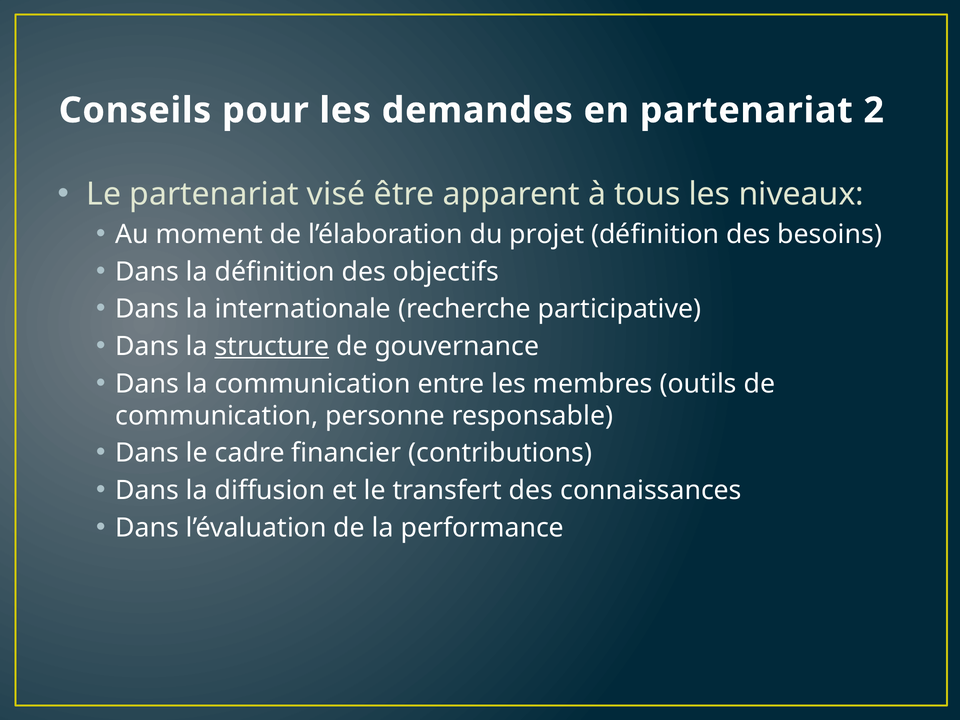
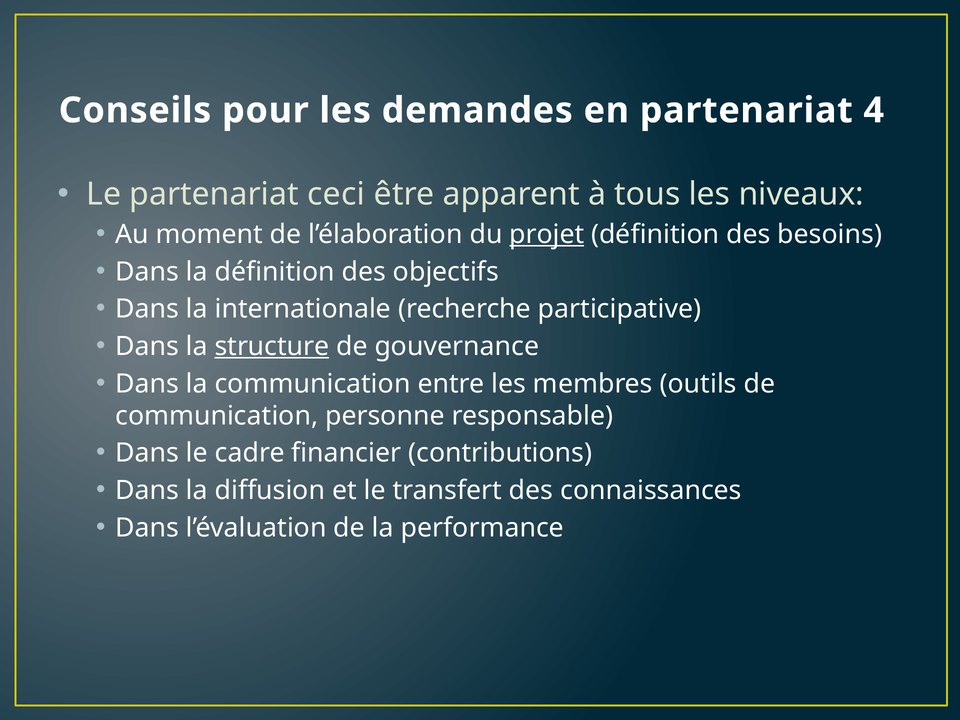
2: 2 -> 4
visé: visé -> ceci
projet underline: none -> present
